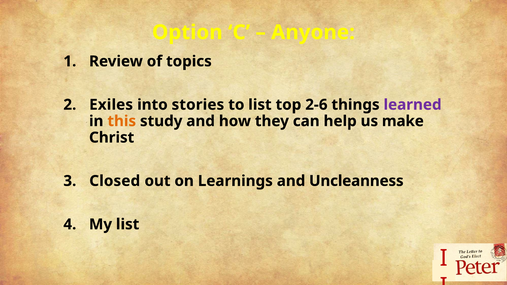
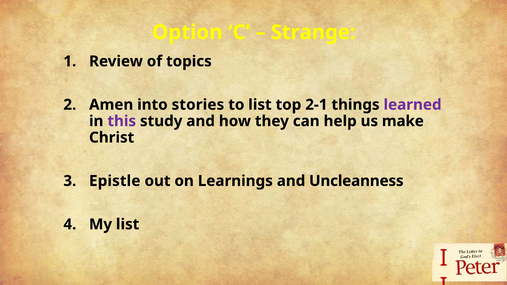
Anyone: Anyone -> Strange
Exiles: Exiles -> Amen
2-6: 2-6 -> 2-1
this colour: orange -> purple
Closed: Closed -> Epistle
